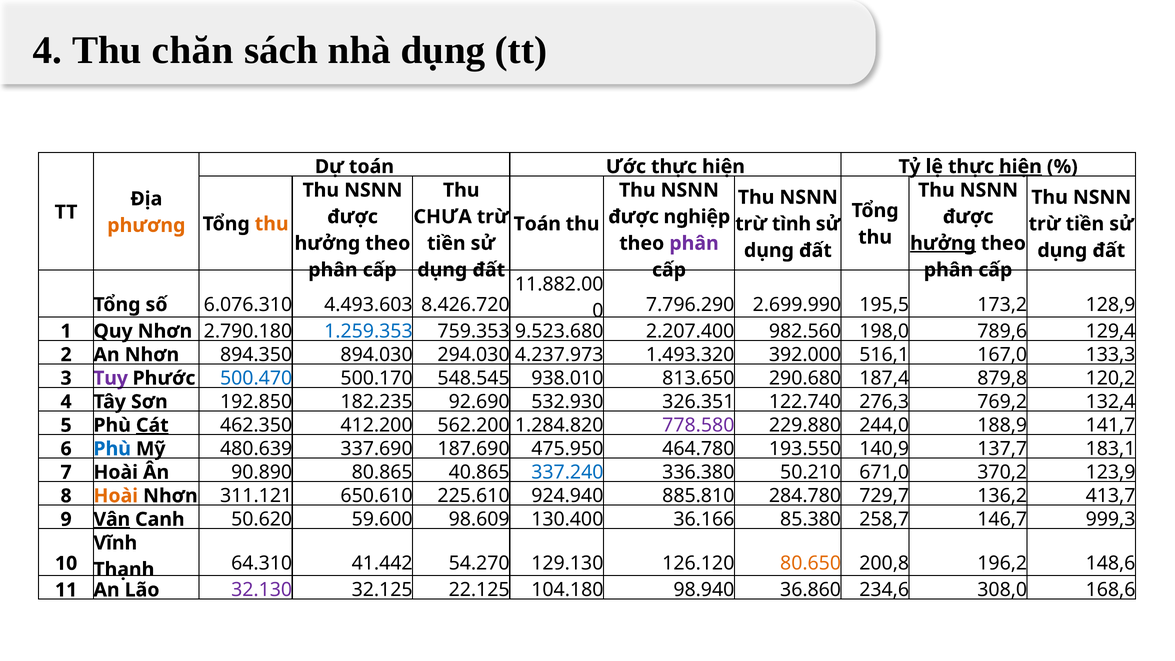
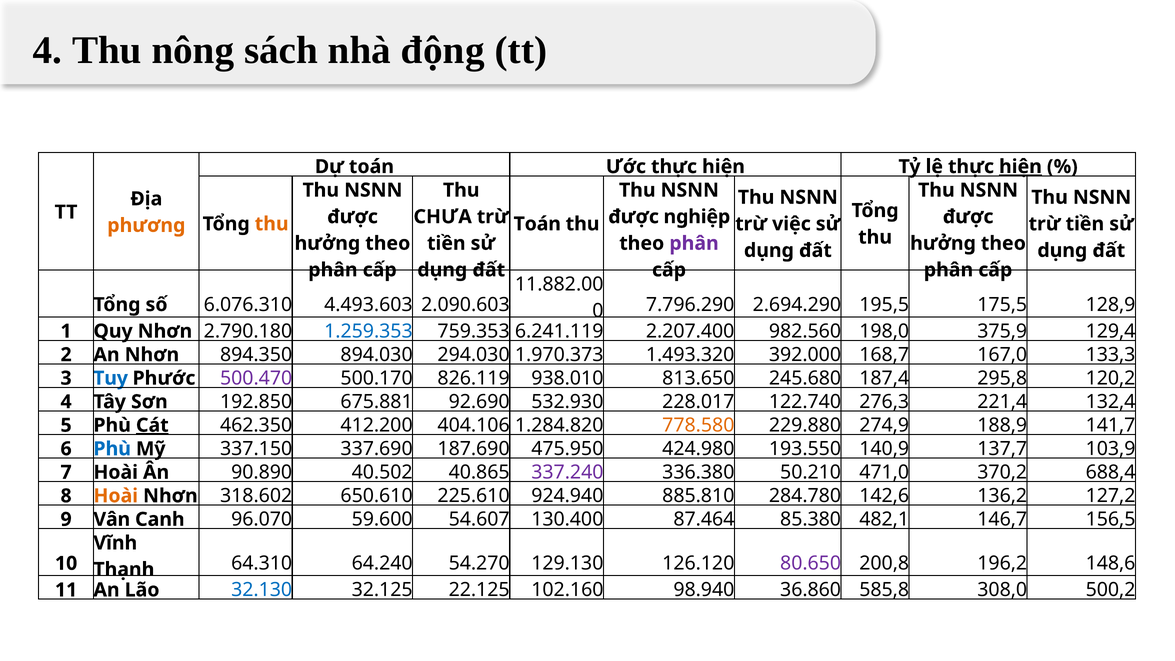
chăn: chăn -> nông
dụng: dụng -> động
tình: tình -> việc
hưởng at (943, 243) underline: present -> none
8.426.720: 8.426.720 -> 2.090.603
2.699.990: 2.699.990 -> 2.694.290
173,2: 173,2 -> 175,5
9.523.680: 9.523.680 -> 6.241.119
789,6: 789,6 -> 375,9
4.237.973: 4.237.973 -> 1.970.373
516,1: 516,1 -> 168,7
Tuy colour: purple -> blue
500.470 colour: blue -> purple
548.545: 548.545 -> 826.119
290.680: 290.680 -> 245.680
879,8: 879,8 -> 295,8
182.235: 182.235 -> 675.881
326.351: 326.351 -> 228.017
769,2: 769,2 -> 221,4
562.200: 562.200 -> 404.106
778.580 colour: purple -> orange
244,0: 244,0 -> 274,9
480.639: 480.639 -> 337.150
464.780: 464.780 -> 424.980
183,1: 183,1 -> 103,9
80.865: 80.865 -> 40.502
337.240 colour: blue -> purple
671,0: 671,0 -> 471,0
123,9: 123,9 -> 688,4
311.121: 311.121 -> 318.602
729,7: 729,7 -> 142,6
413,7: 413,7 -> 127,2
Vân underline: present -> none
50.620: 50.620 -> 96.070
98.609: 98.609 -> 54.607
36.166: 36.166 -> 87.464
258,7: 258,7 -> 482,1
999,3: 999,3 -> 156,5
41.442: 41.442 -> 64.240
80.650 colour: orange -> purple
32.130 colour: purple -> blue
104.180: 104.180 -> 102.160
234,6: 234,6 -> 585,8
168,6: 168,6 -> 500,2
